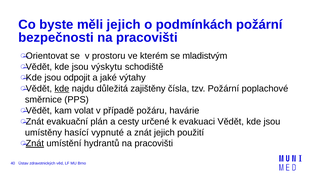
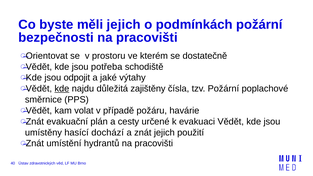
mladistvým: mladistvým -> dostatečně
výskytu: výskytu -> potřeba
vypnuté: vypnuté -> dochází
Znát at (35, 144) underline: present -> none
